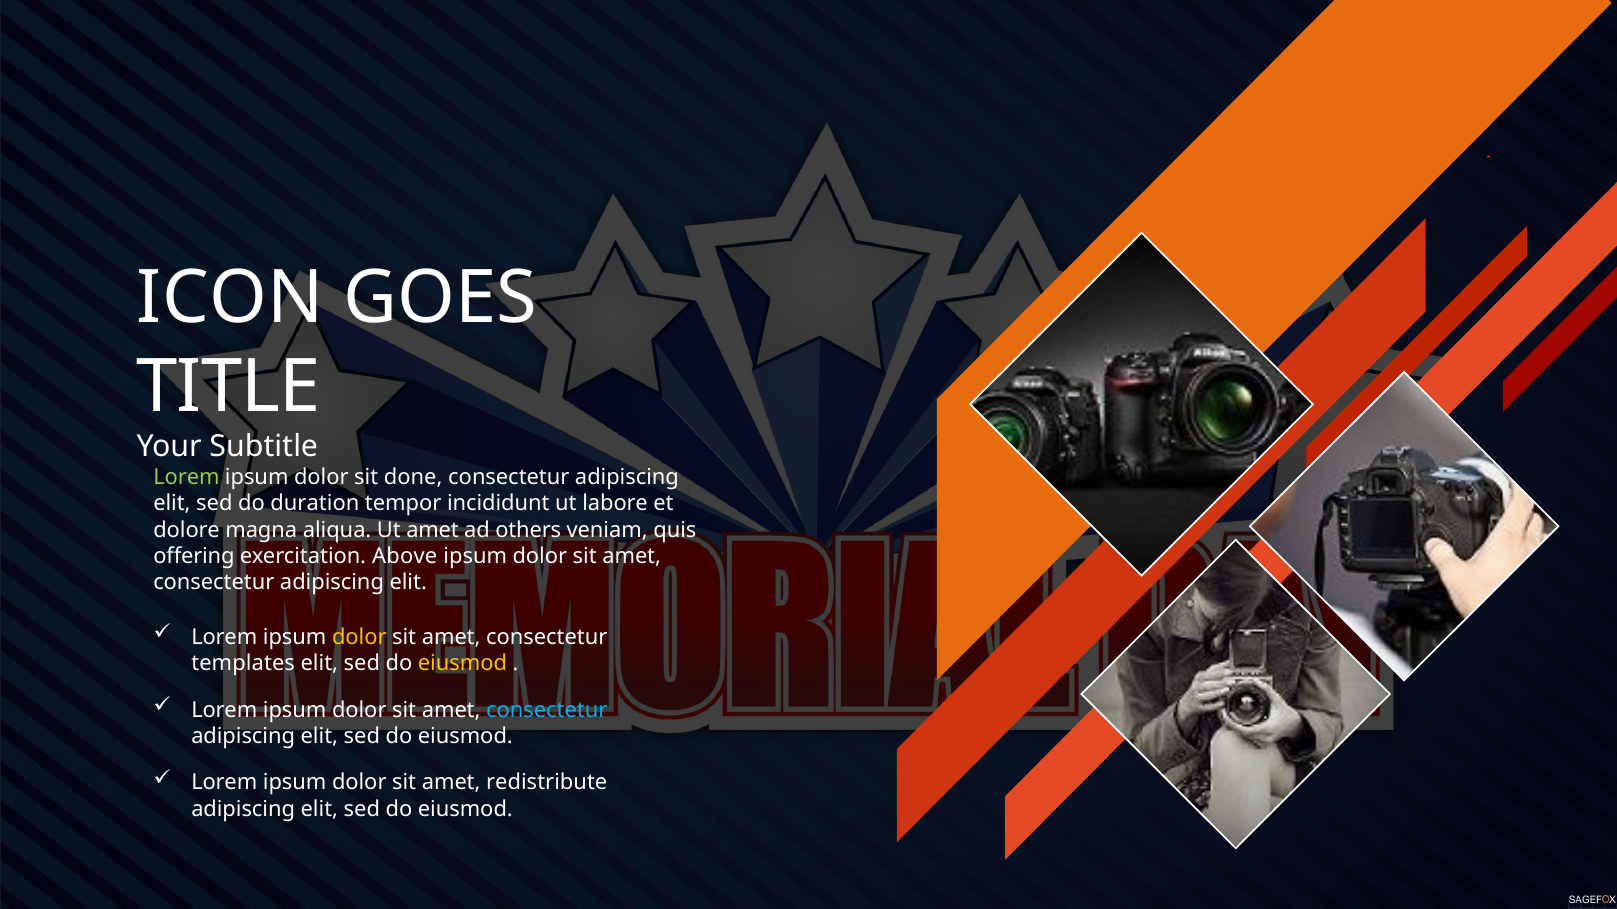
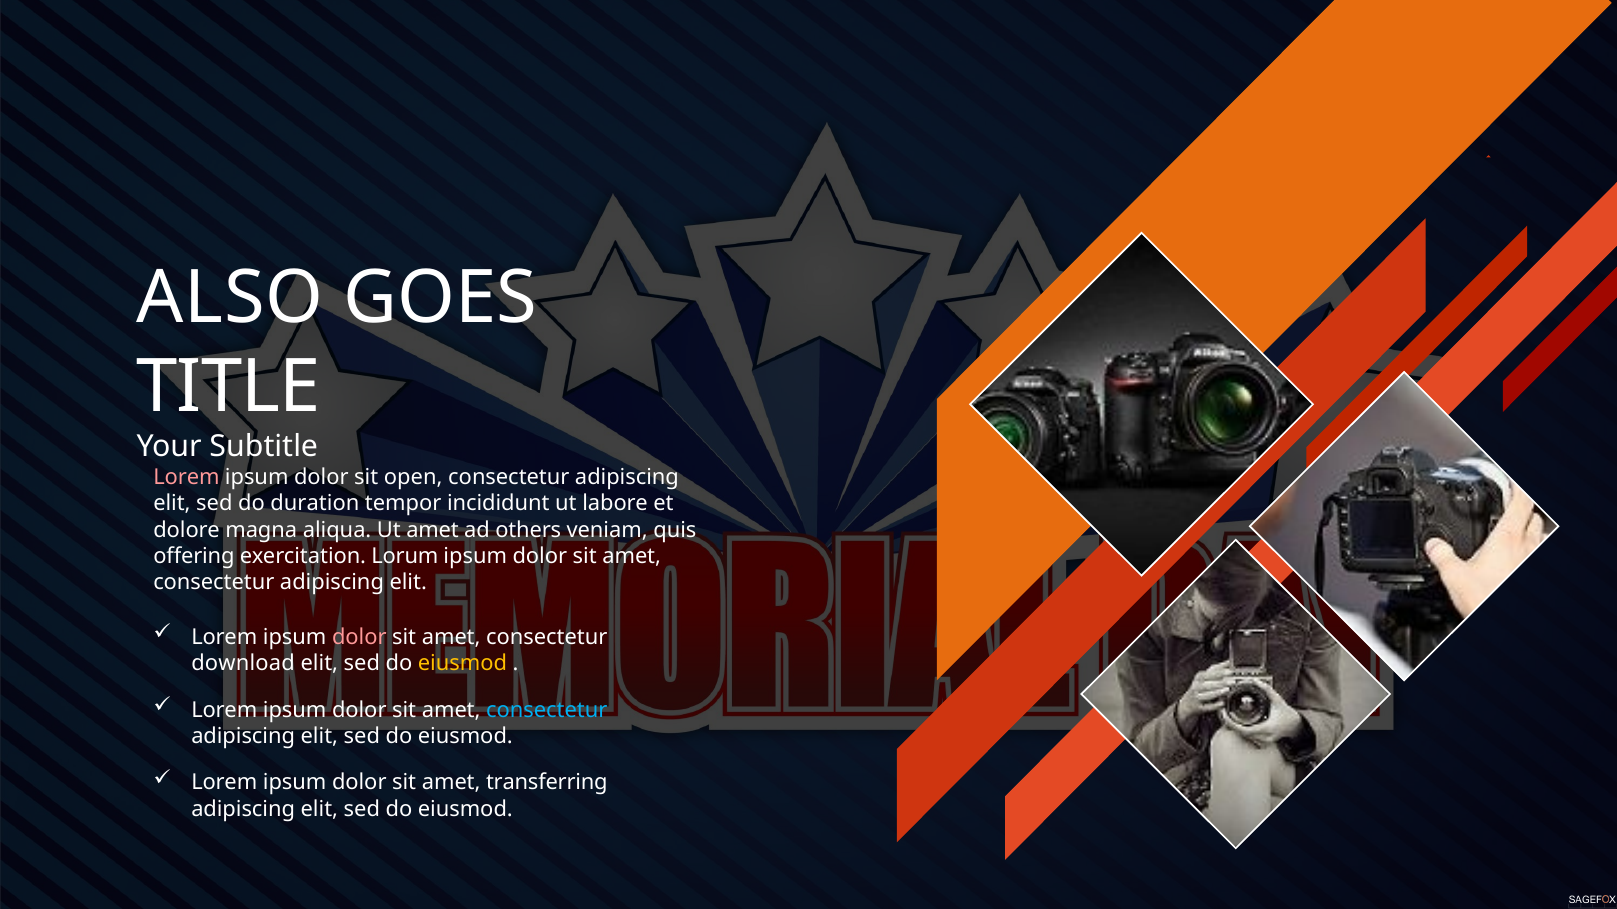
ICON: ICON -> ALSO
Lorem at (186, 478) colour: light green -> pink
done: done -> open
Above: Above -> Lorum
dolor at (359, 638) colour: yellow -> pink
templates: templates -> download
redistribute: redistribute -> transferring
